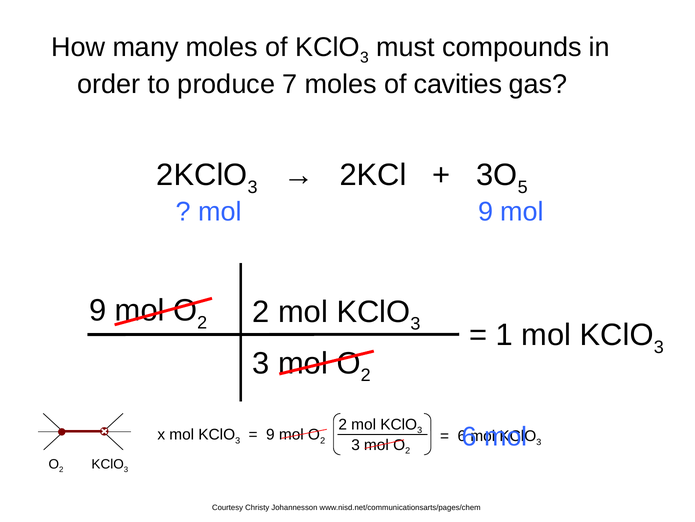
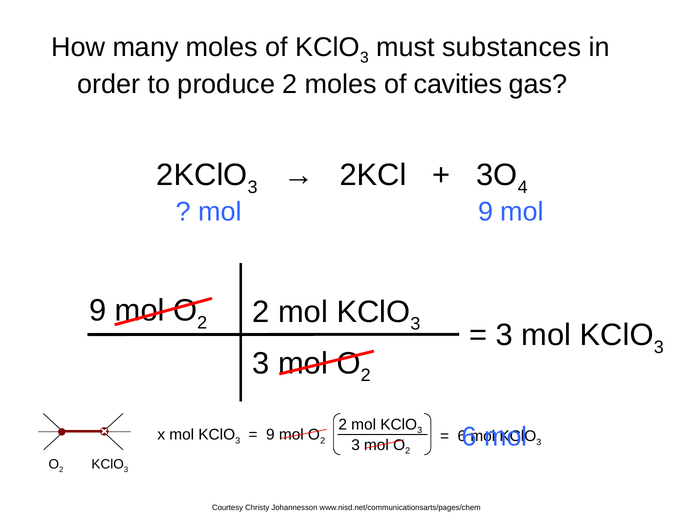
compounds: compounds -> substances
produce 7: 7 -> 2
5: 5 -> 4
1 at (504, 335): 1 -> 3
